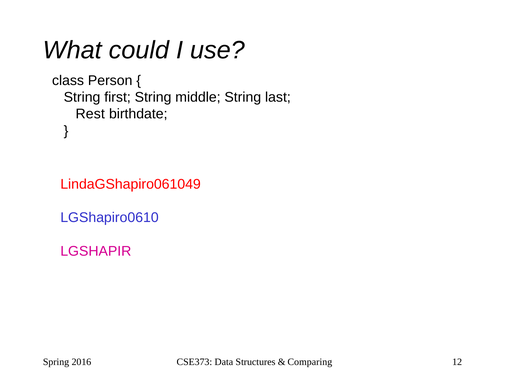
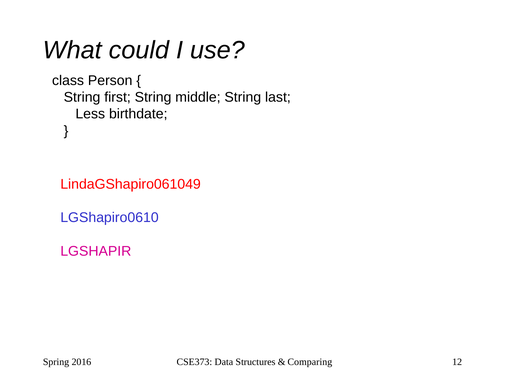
Rest: Rest -> Less
